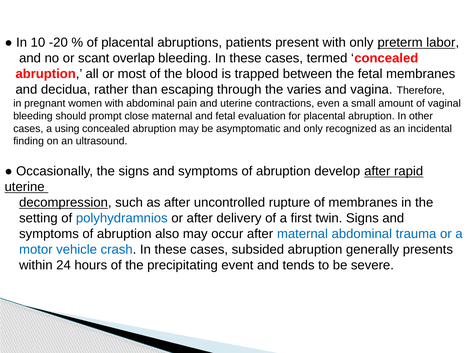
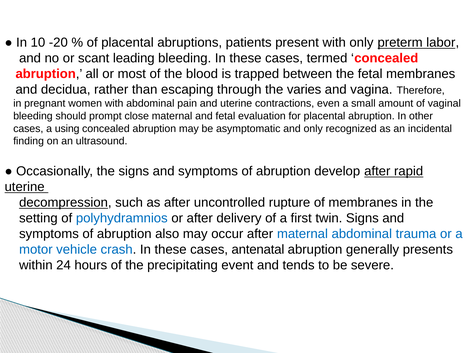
overlap: overlap -> leading
subsided: subsided -> antenatal
